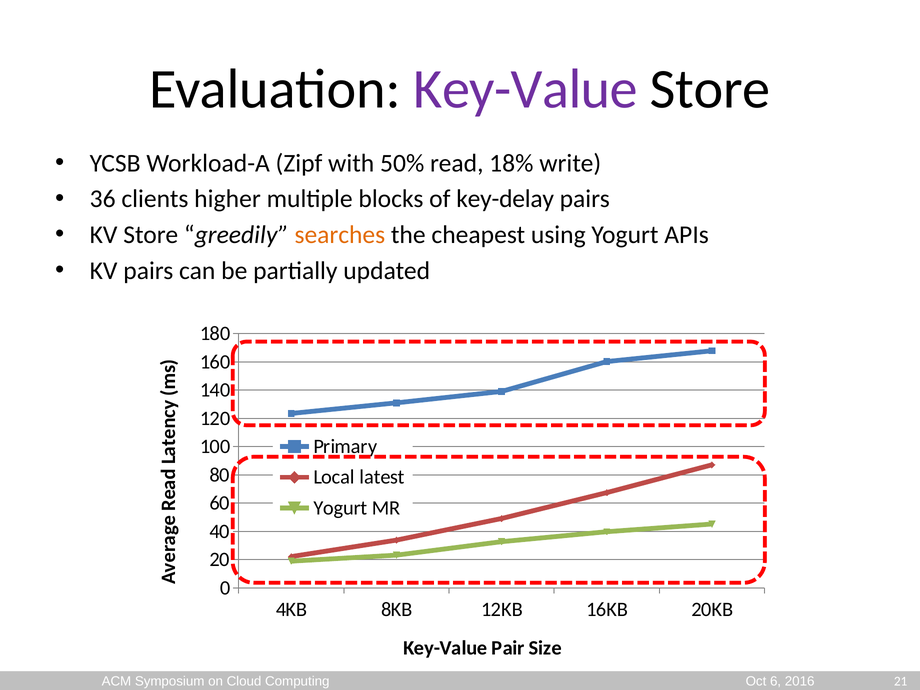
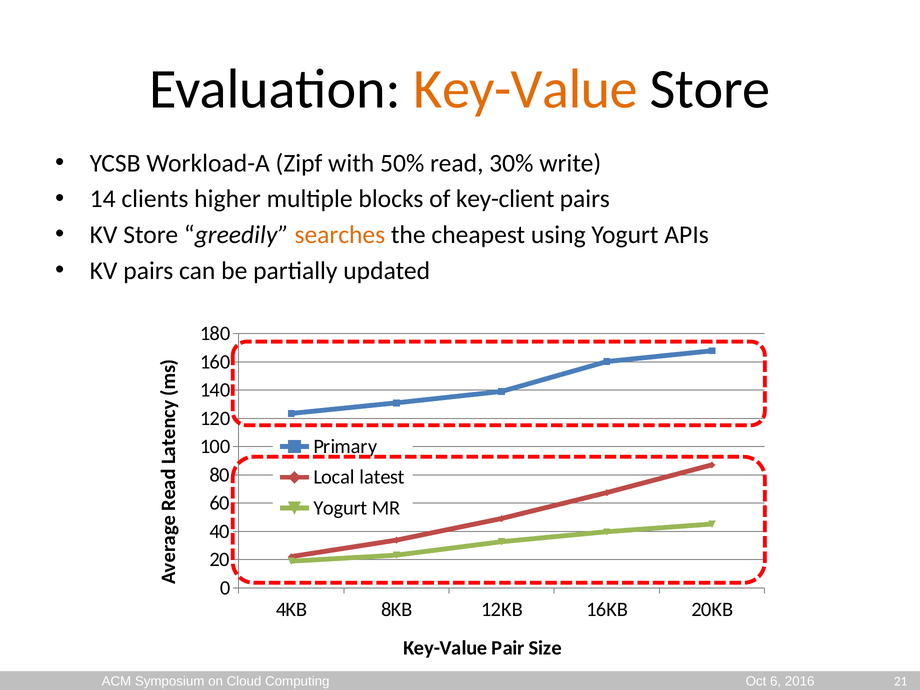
Key-Value at (526, 89) colour: purple -> orange
18%: 18% -> 30%
36: 36 -> 14
key-delay: key-delay -> key-client
